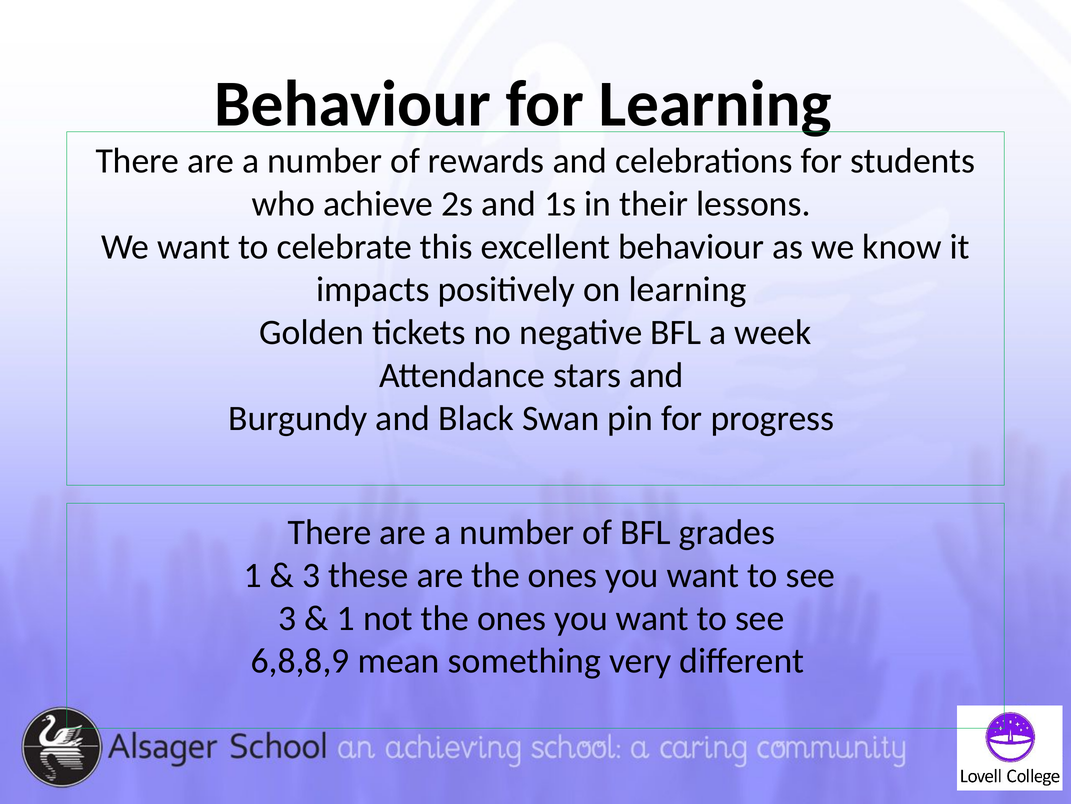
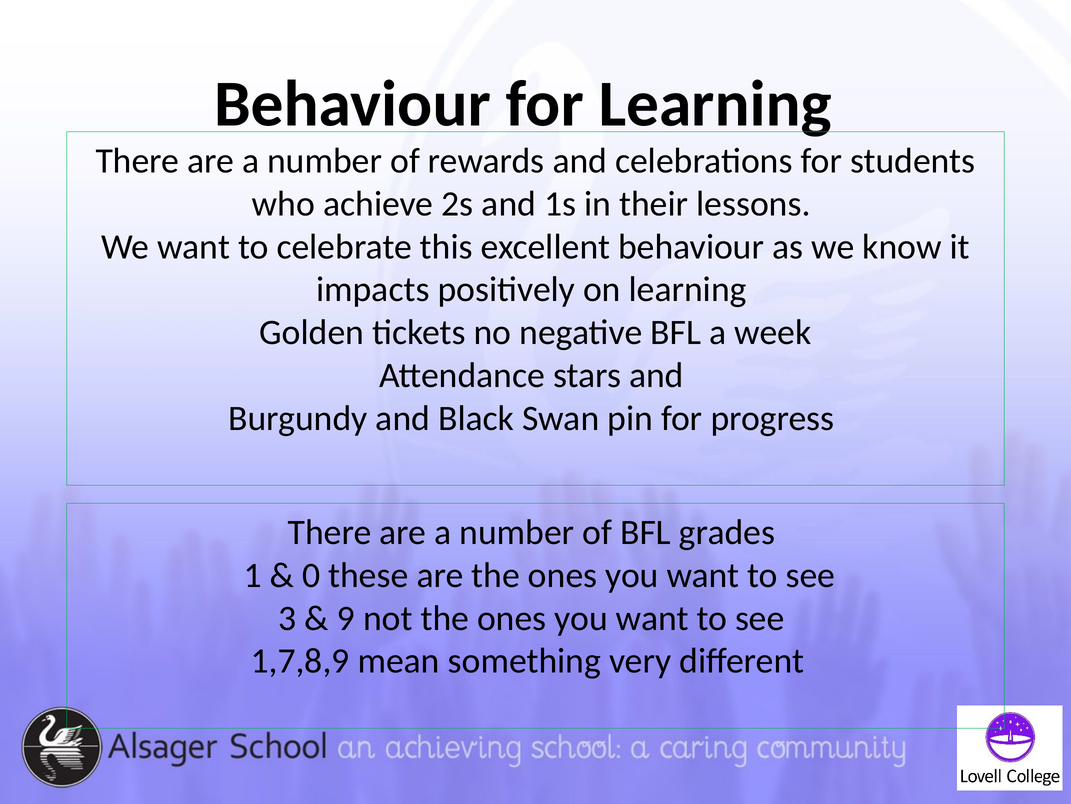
3 at (311, 575): 3 -> 0
1 at (346, 618): 1 -> 9
6,8,8,9: 6,8,8,9 -> 1,7,8,9
